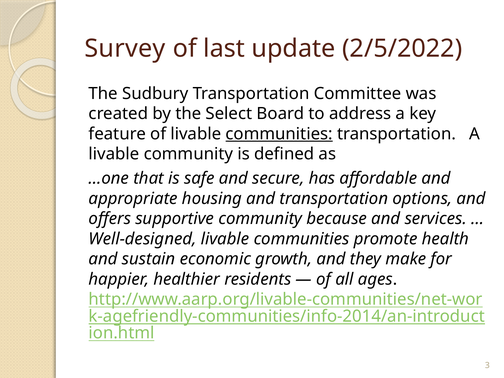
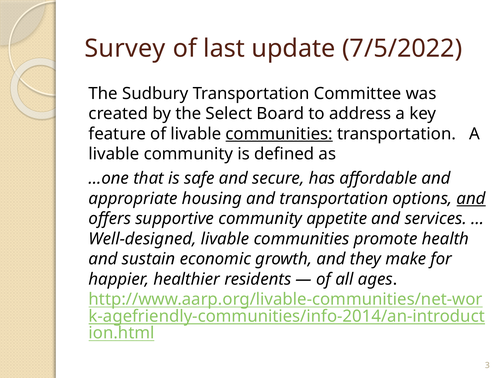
2/5/2022: 2/5/2022 -> 7/5/2022
and at (471, 199) underline: none -> present
because: because -> appetite
